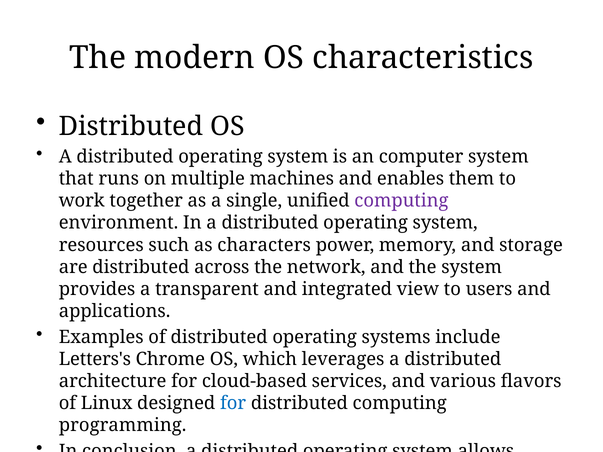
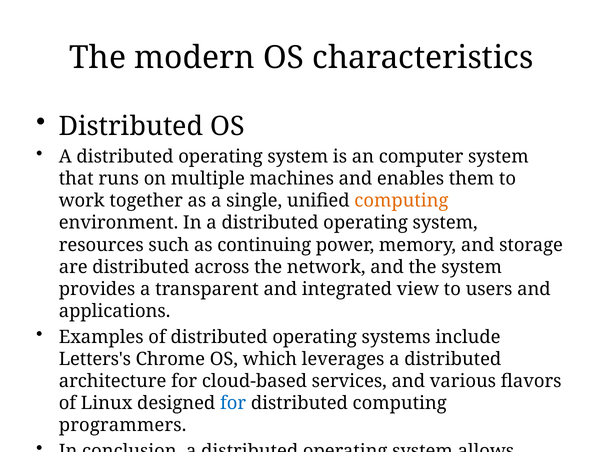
computing at (401, 201) colour: purple -> orange
characters: characters -> continuing
programming: programming -> programmers
